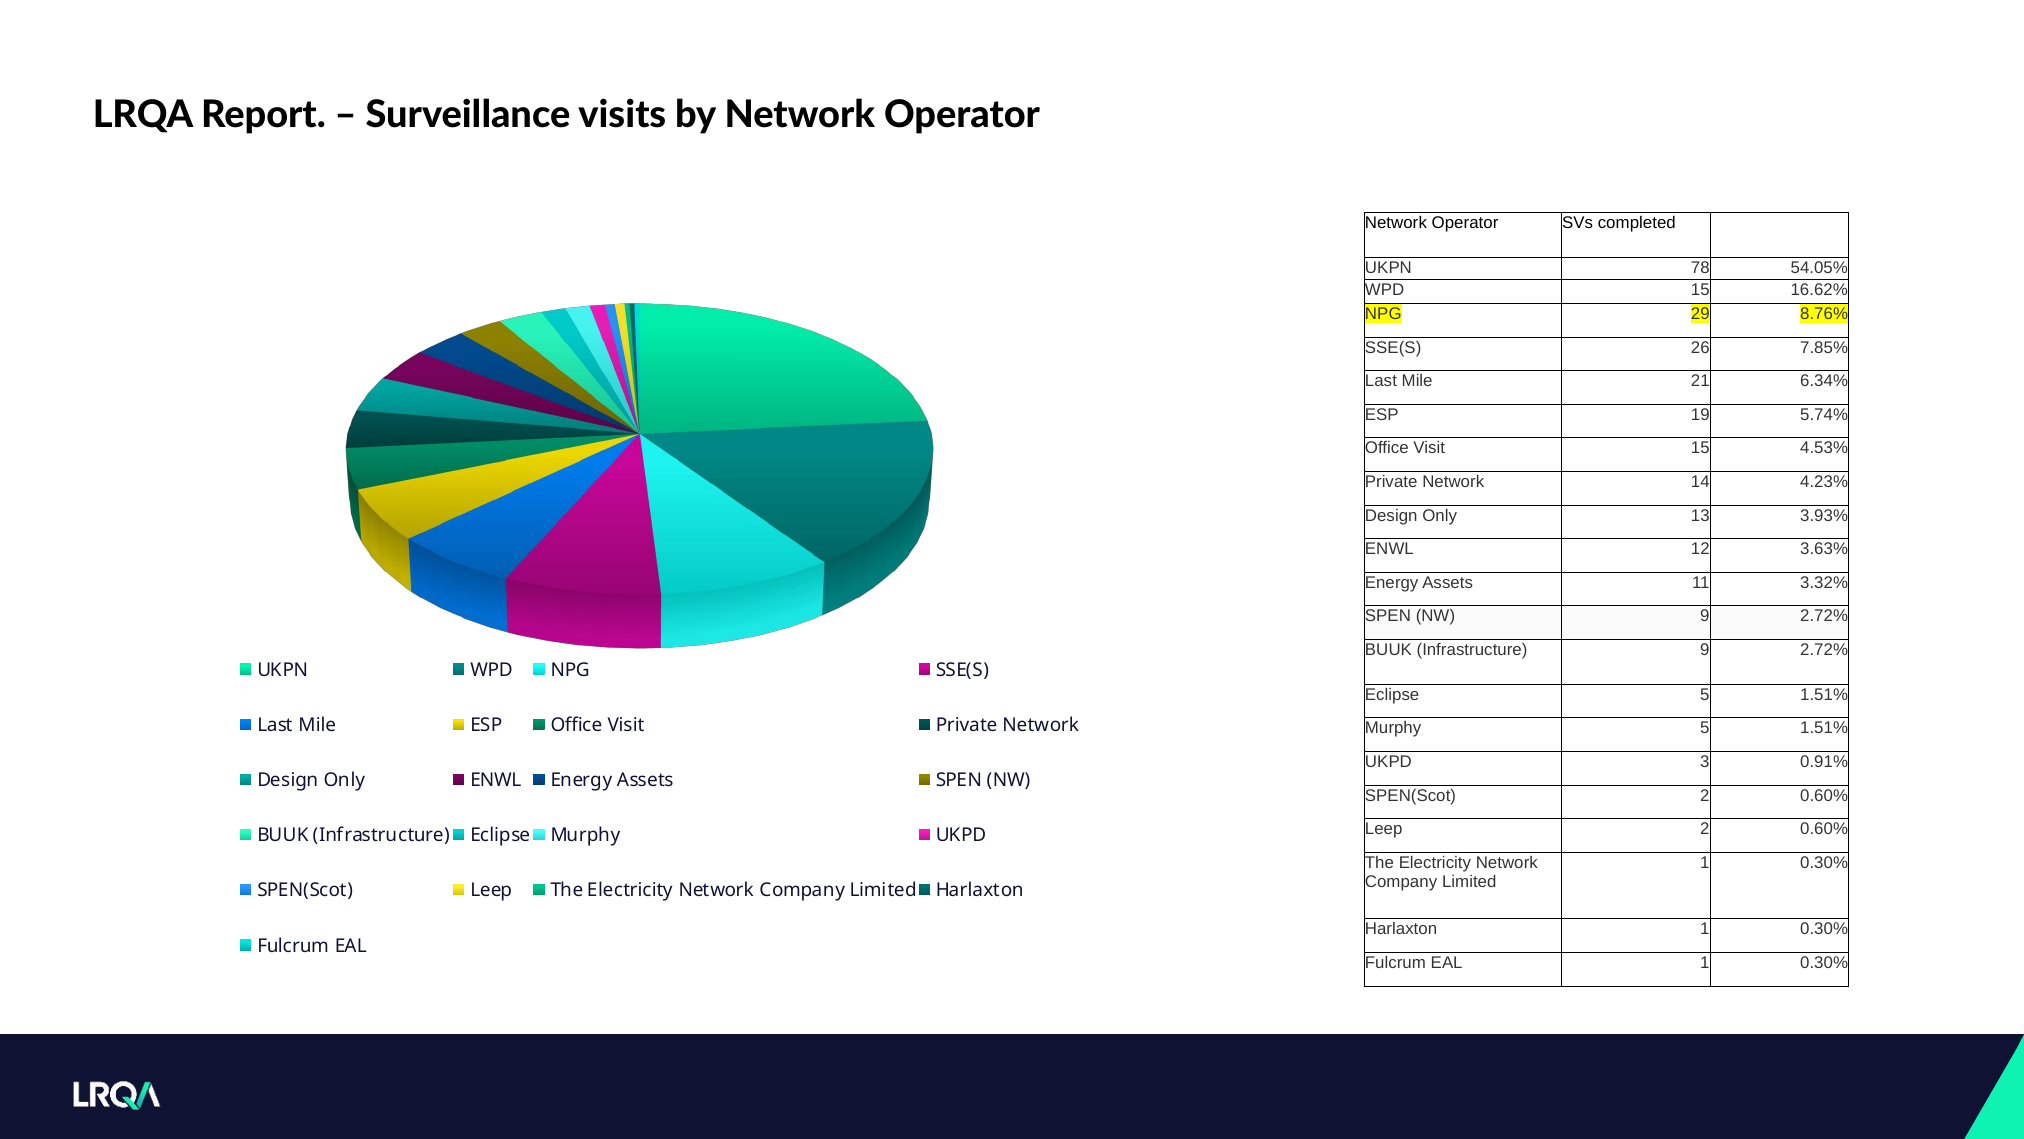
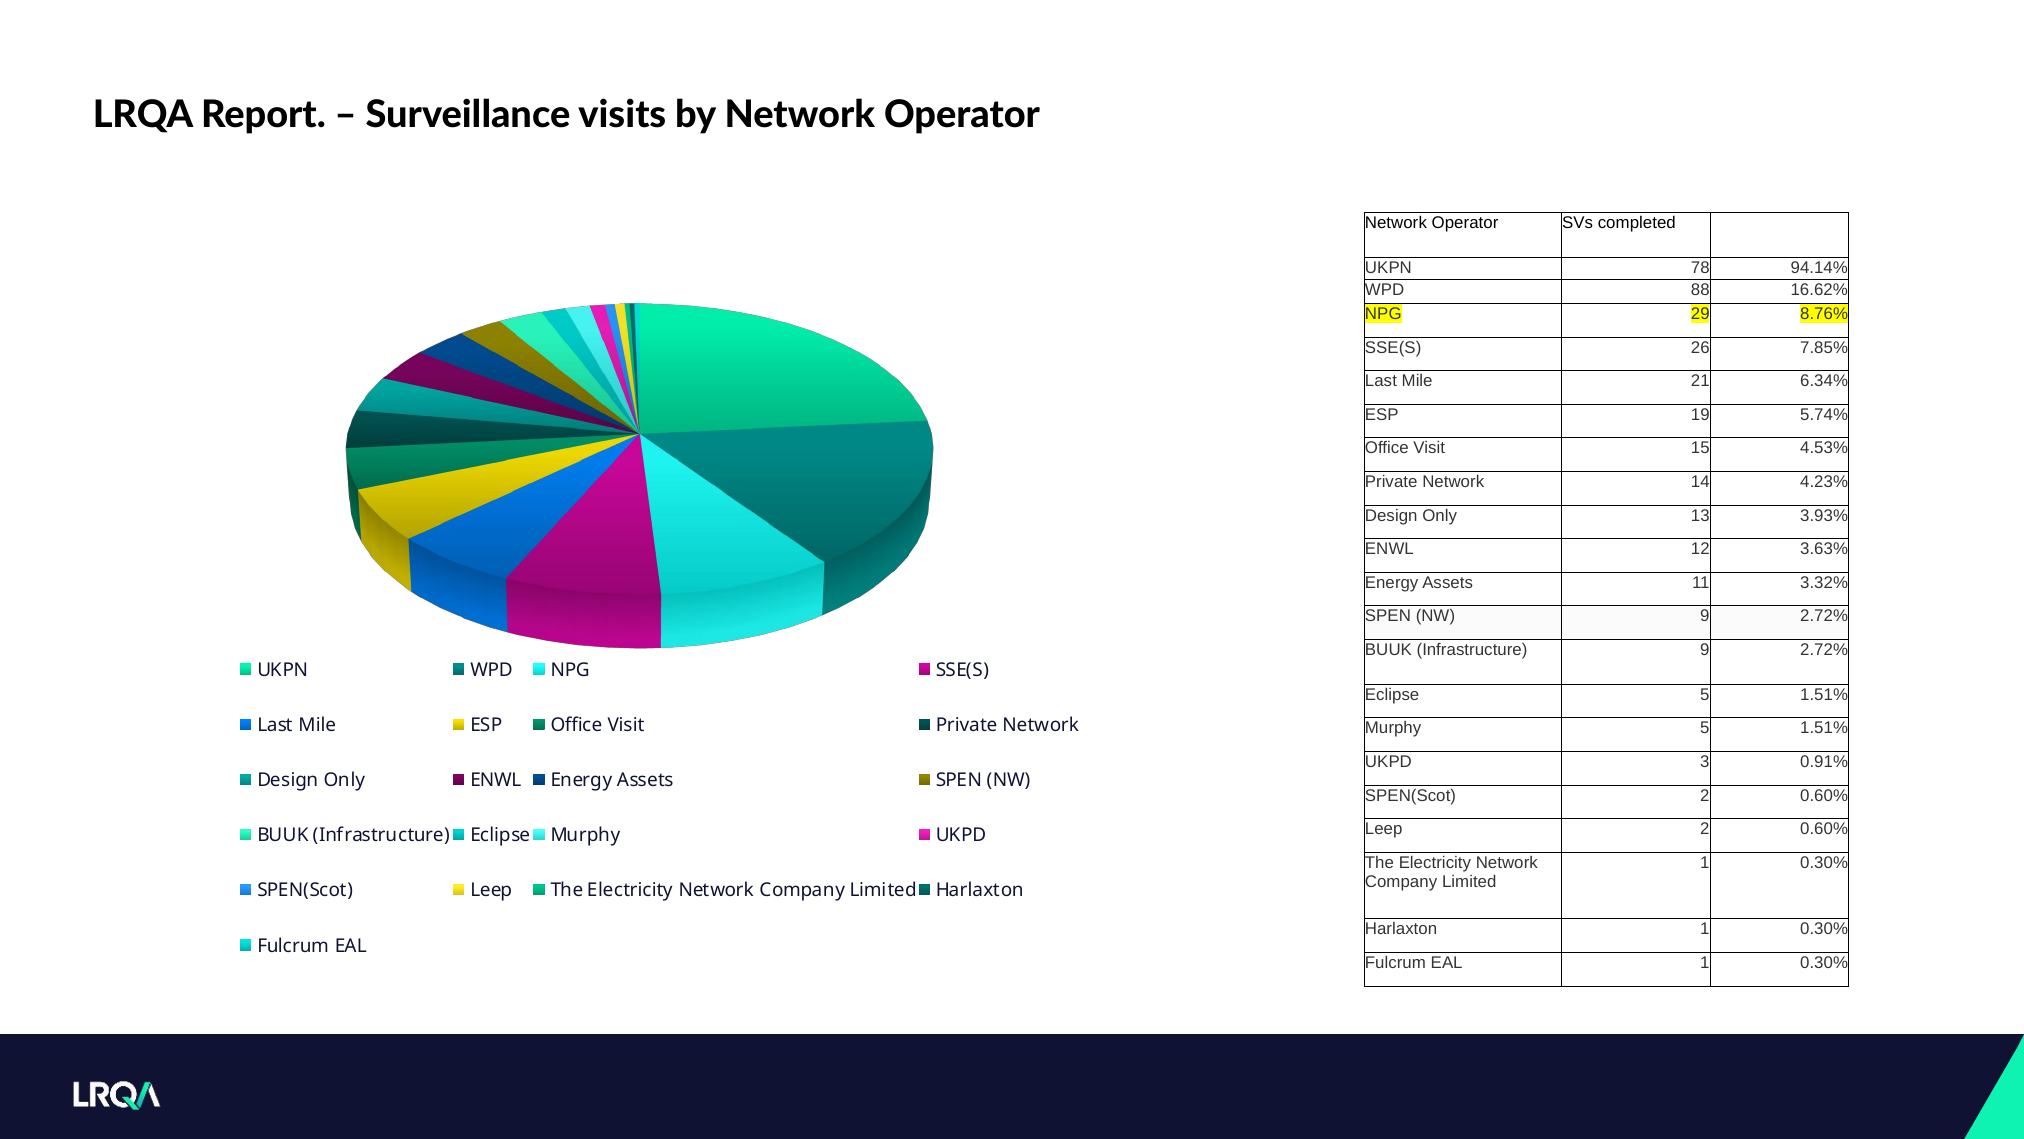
54.05%: 54.05% -> 94.14%
WPD 15: 15 -> 88
